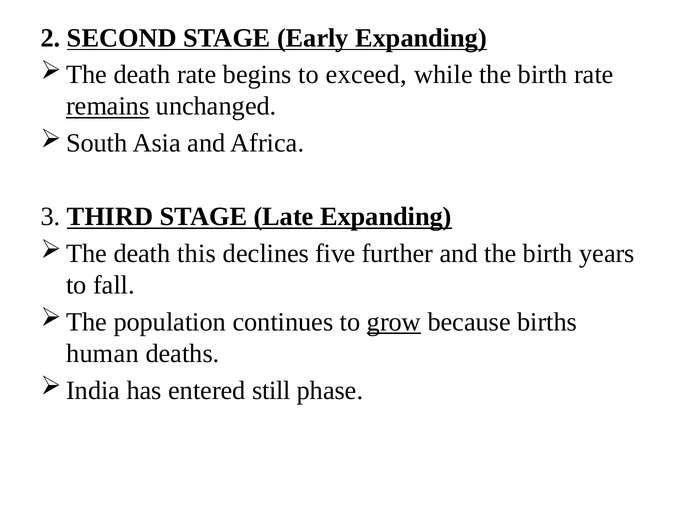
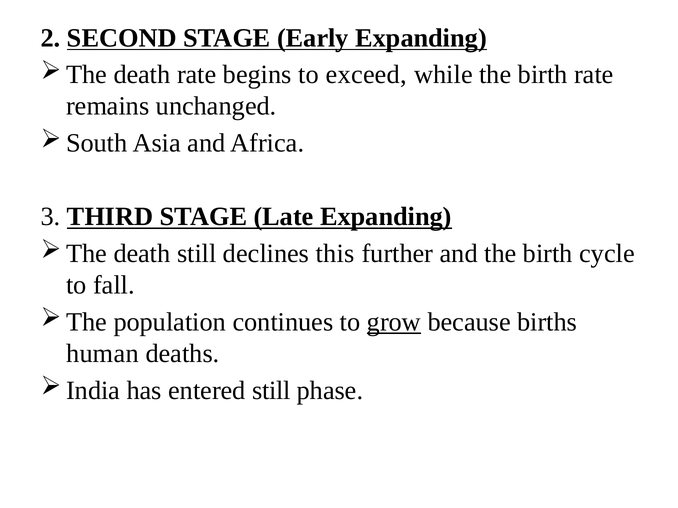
remains underline: present -> none
death this: this -> still
five: five -> this
years: years -> cycle
